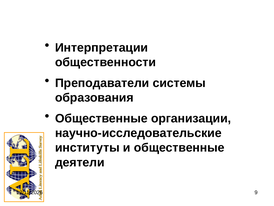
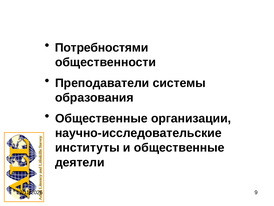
Интерпретации: Интерпретации -> Потребностями
